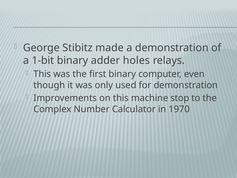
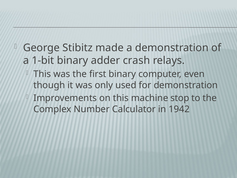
holes: holes -> crash
1970: 1970 -> 1942
